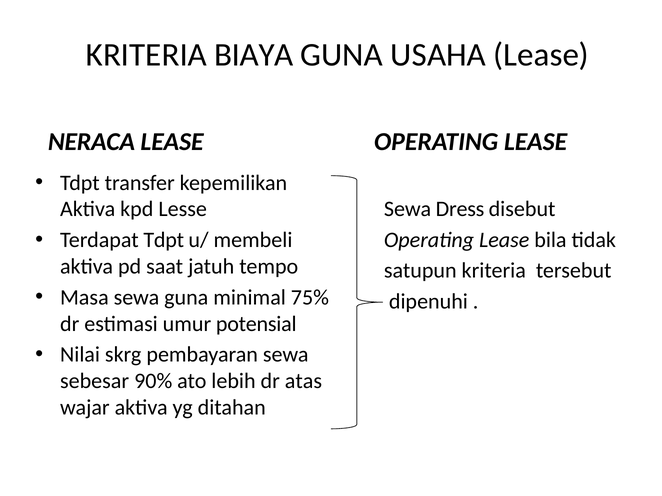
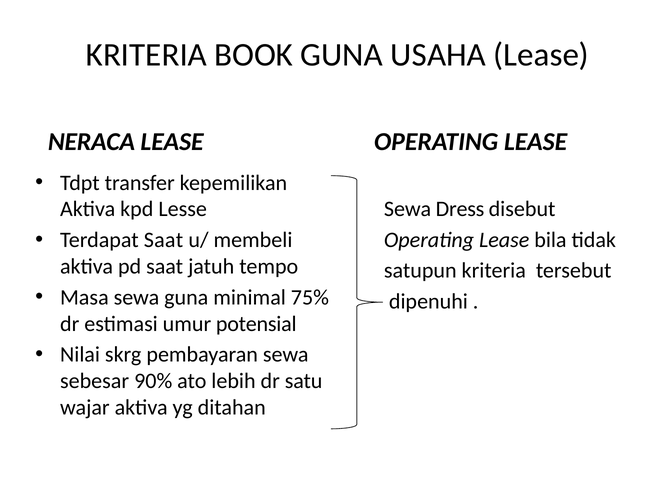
BIAYA: BIAYA -> BOOK
Terdapat Tdpt: Tdpt -> Saat
atas: atas -> satu
